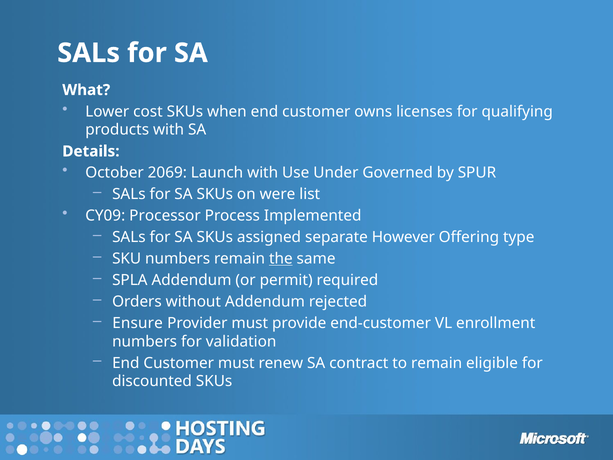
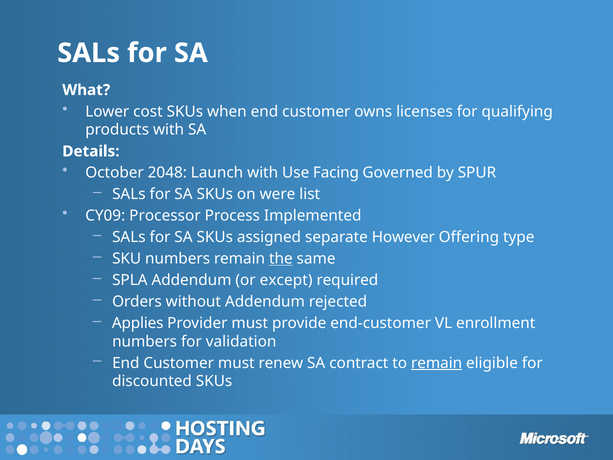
2069: 2069 -> 2048
Under: Under -> Facing
permit: permit -> except
Ensure: Ensure -> Applies
remain at (437, 363) underline: none -> present
